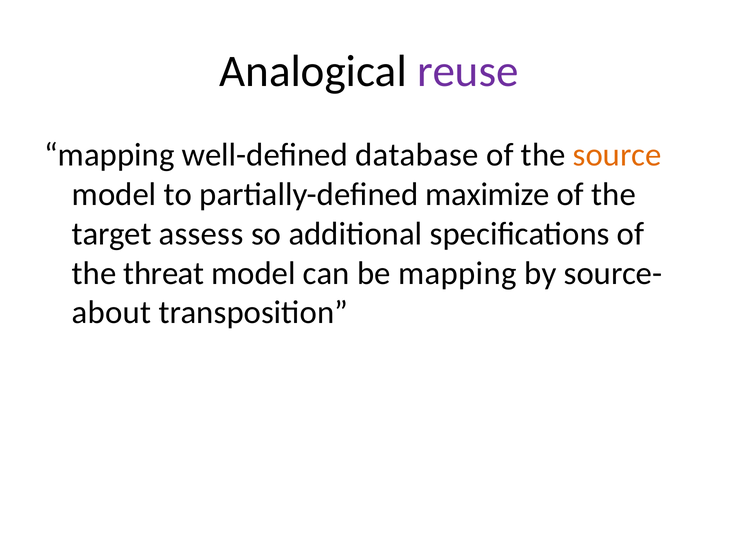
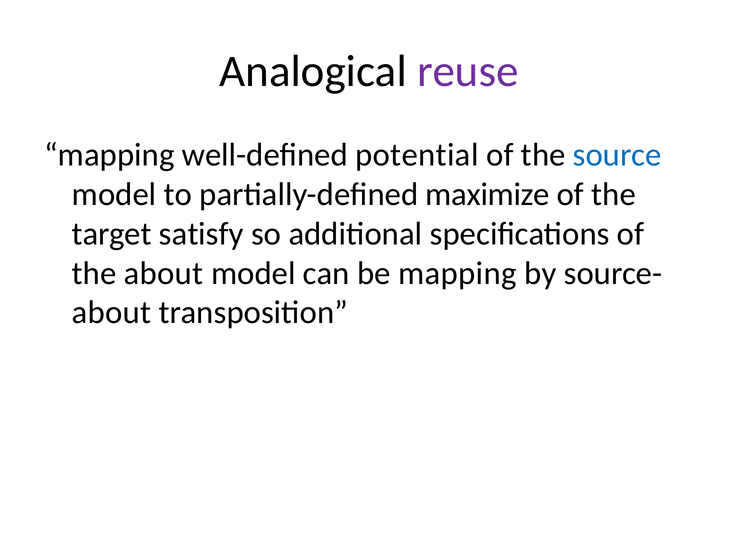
database: database -> potential
source colour: orange -> blue
assess: assess -> satisfy
the threat: threat -> about
